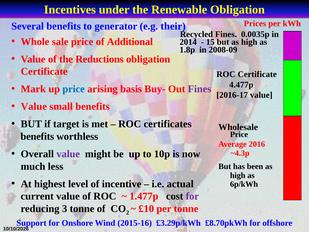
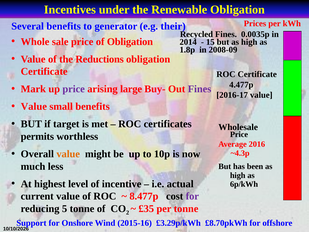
of Additional: Additional -> Obligation
price at (74, 89) colour: blue -> purple
basis: basis -> large
benefits at (37, 136): benefits -> permits
value at (68, 154) colour: purple -> orange
1.477p: 1.477p -> 8.477p
3: 3 -> 5
£10: £10 -> £35
